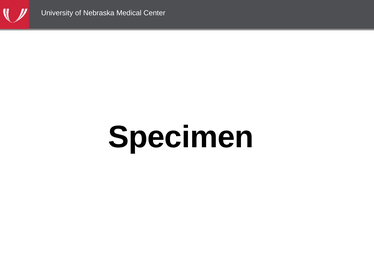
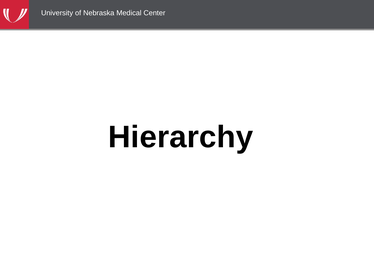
Specimen: Specimen -> Hierarchy
